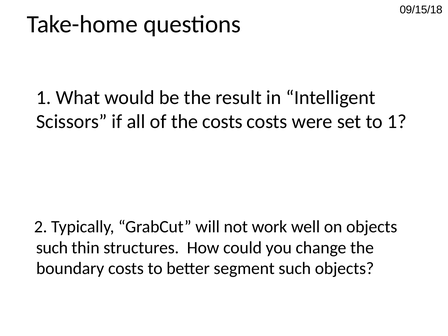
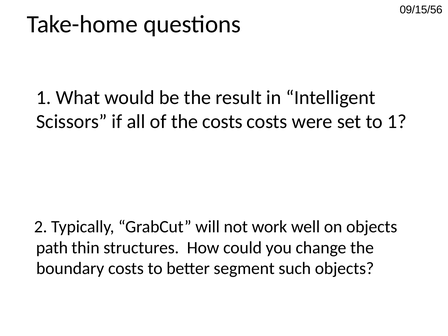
09/15/18: 09/15/18 -> 09/15/56
such at (52, 248): such -> path
